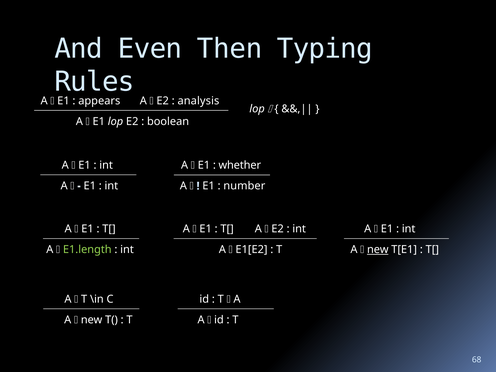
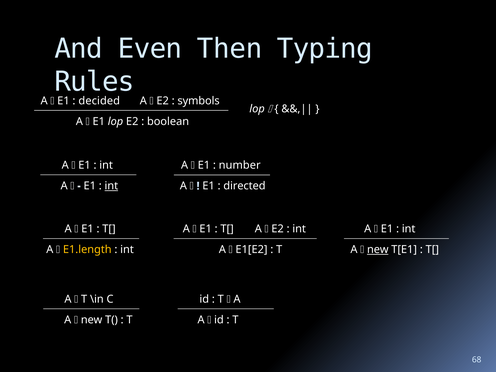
appears: appears -> decided
analysis: analysis -> symbols
whether: whether -> number
int at (111, 186) underline: none -> present
number: number -> directed
E1.length colour: light green -> yellow
